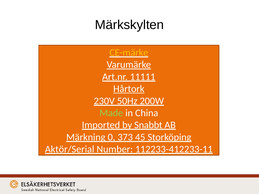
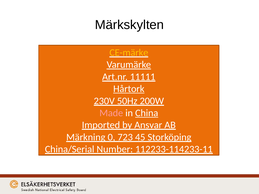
Made colour: light green -> pink
China underline: none -> present
Snabbt: Snabbt -> Ansvar
373: 373 -> 723
Aktör/Serial: Aktör/Serial -> China/Serial
112233-412233-11: 112233-412233-11 -> 112233-114233-11
